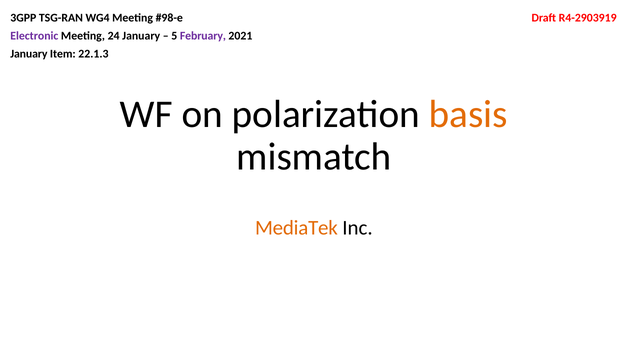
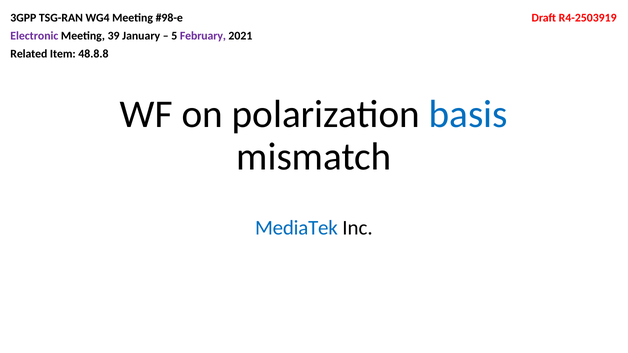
R4-2903919: R4-2903919 -> R4-2503919
24: 24 -> 39
January at (29, 54): January -> Related
22.1.3: 22.1.3 -> 48.8.8
basis colour: orange -> blue
MediaTek colour: orange -> blue
